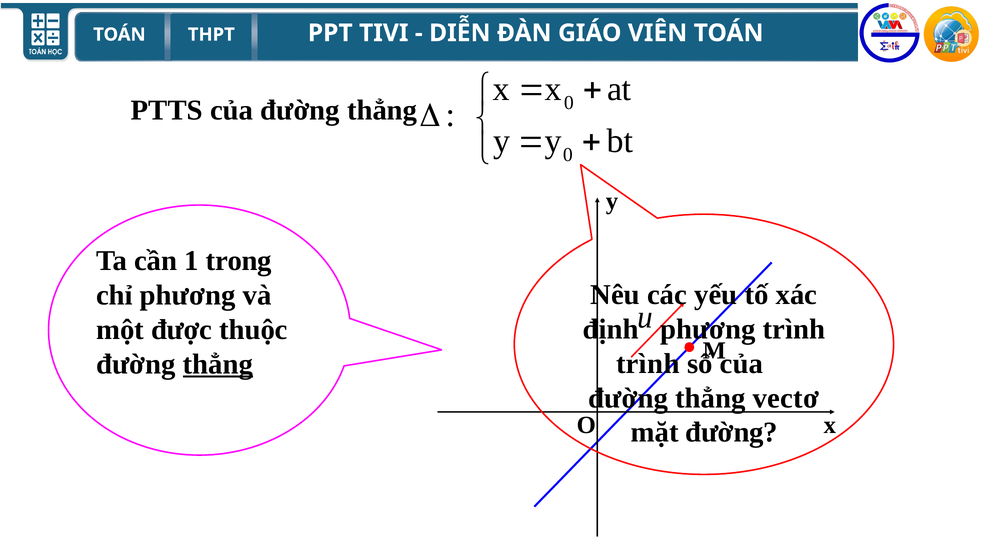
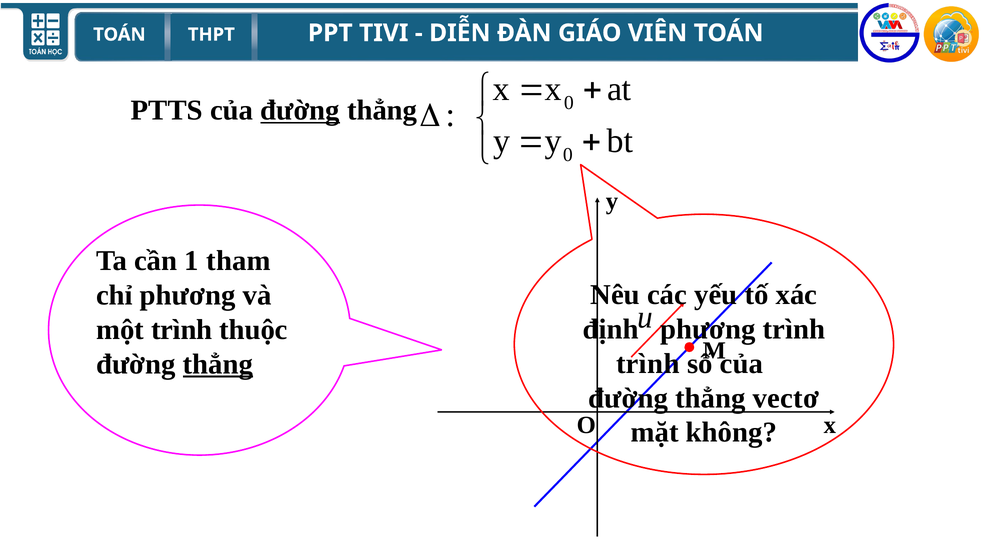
đường at (300, 110) underline: none -> present
trong: trong -> tham
một được: được -> trình
mặt đường: đường -> không
